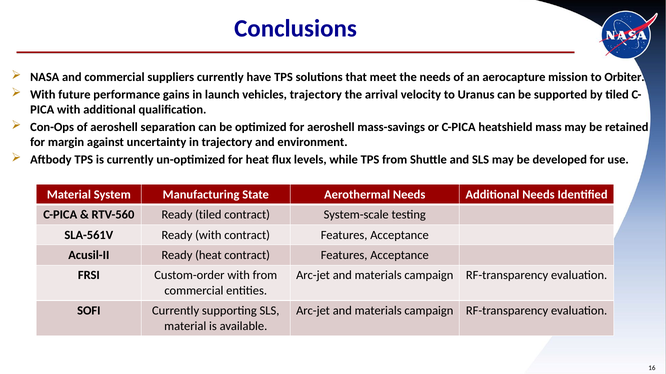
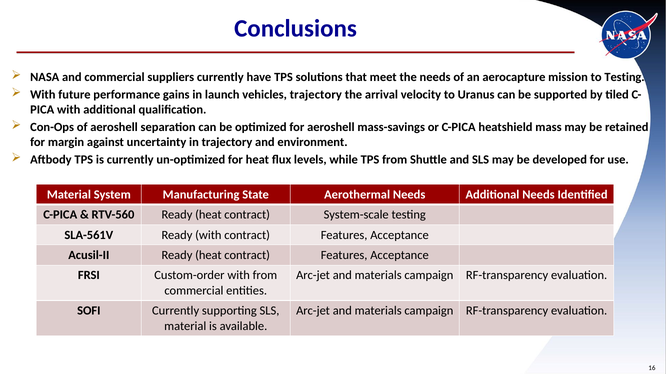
to Orbiter: Orbiter -> Testing
RTV-560 Ready tiled: tiled -> heat
